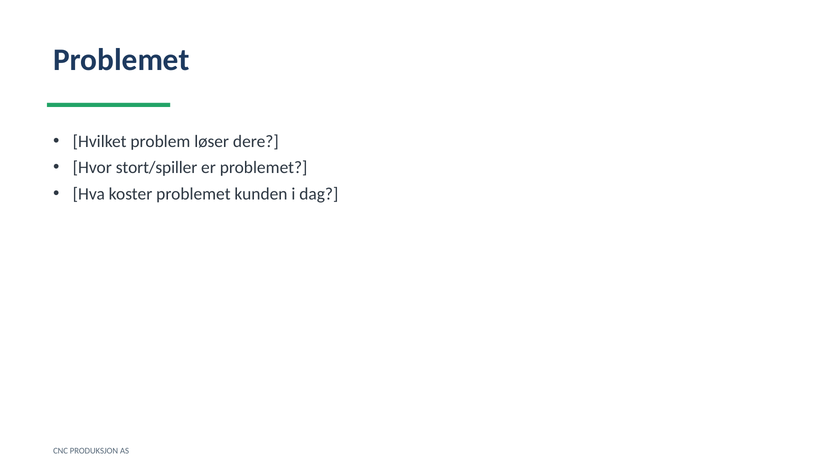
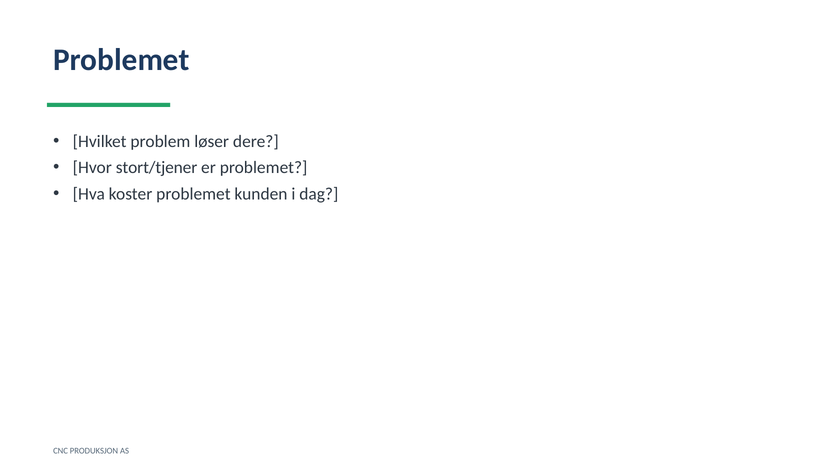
stort/spiller: stort/spiller -> stort/tjener
